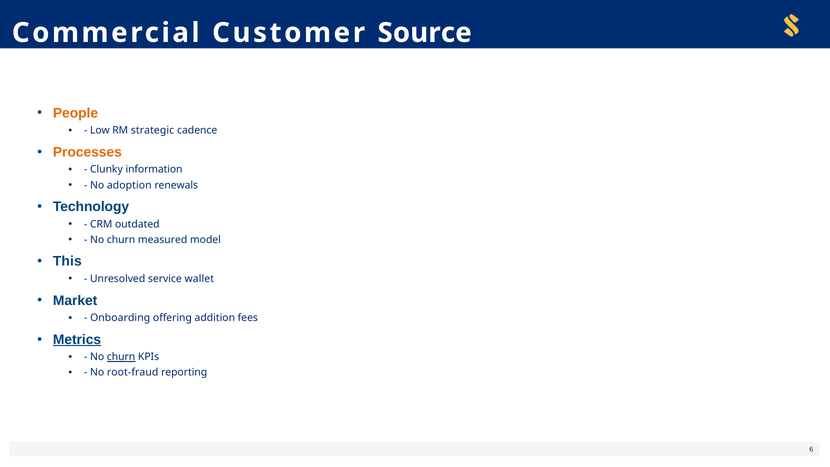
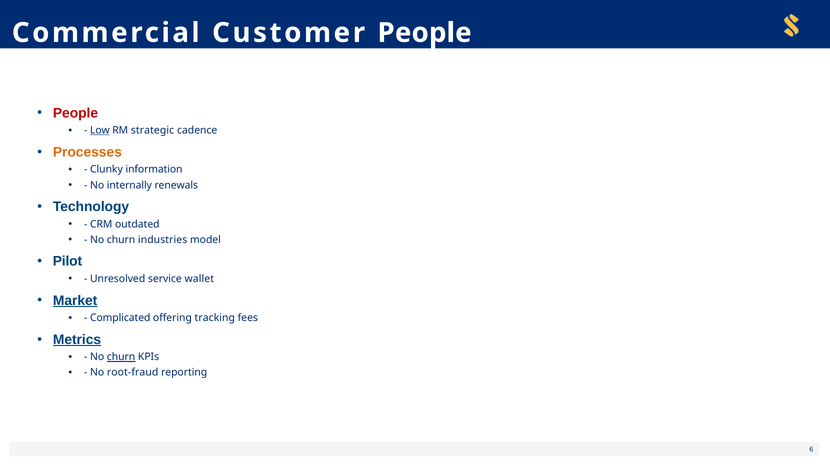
Customer Source: Source -> People
People at (75, 113) colour: orange -> red
Low underline: none -> present
adoption: adoption -> internally
measured: measured -> industries
This: This -> Pilot
Market underline: none -> present
Onboarding: Onboarding -> Complicated
addition: addition -> tracking
